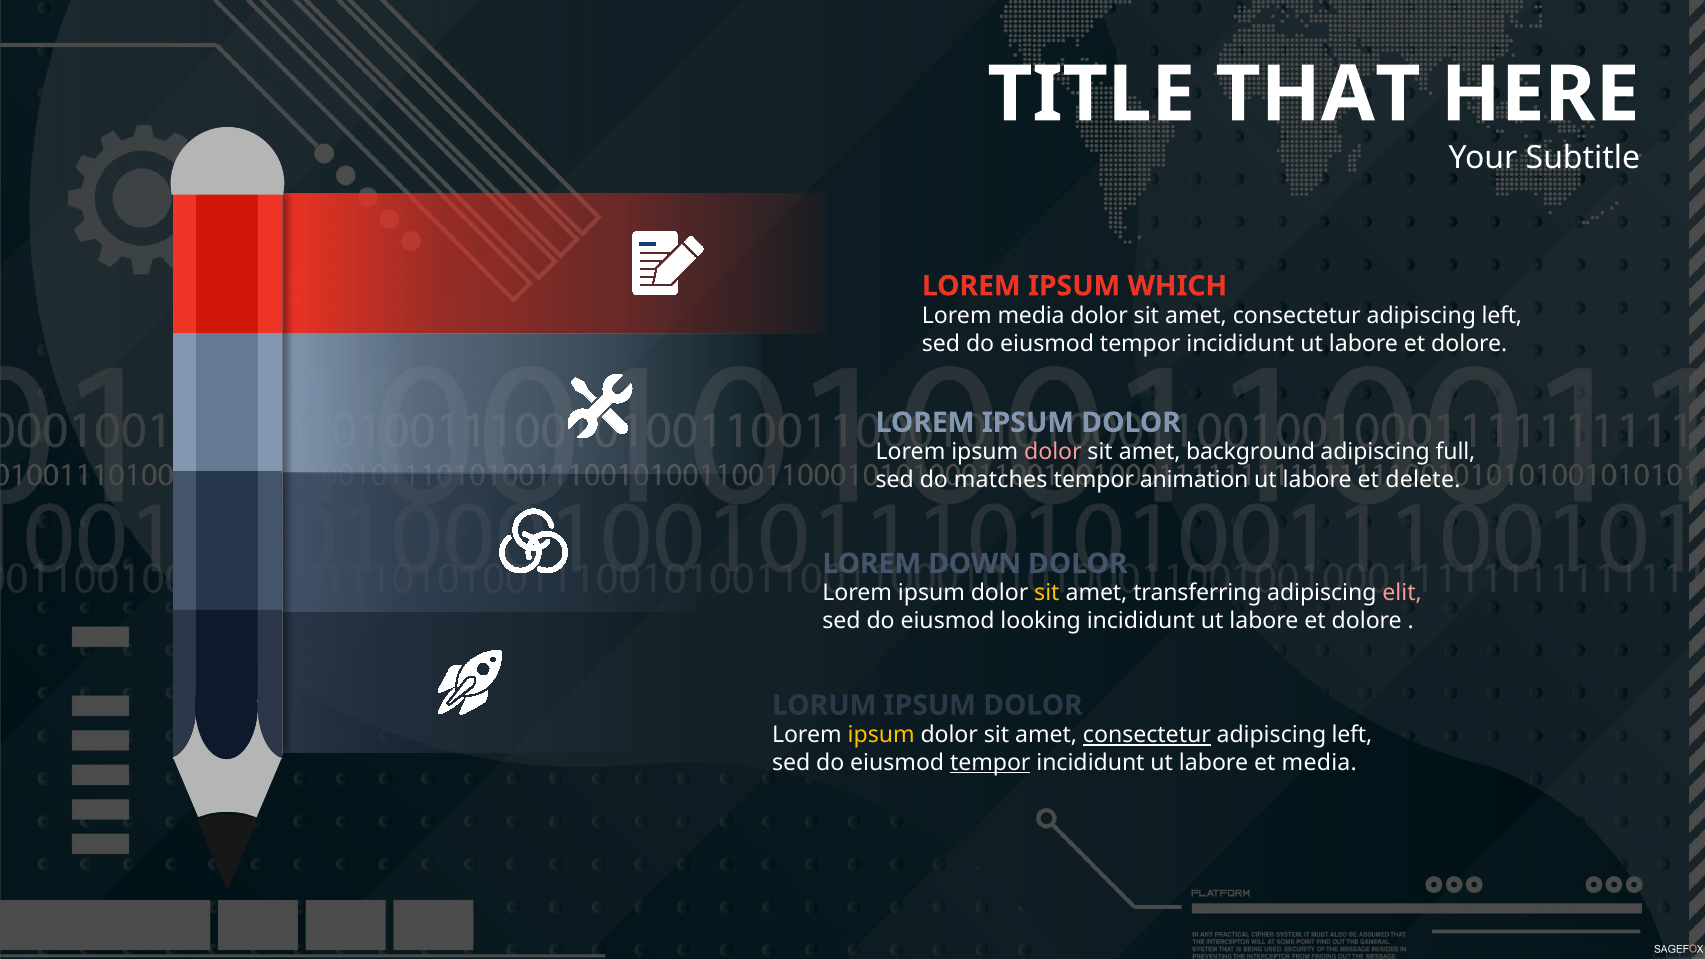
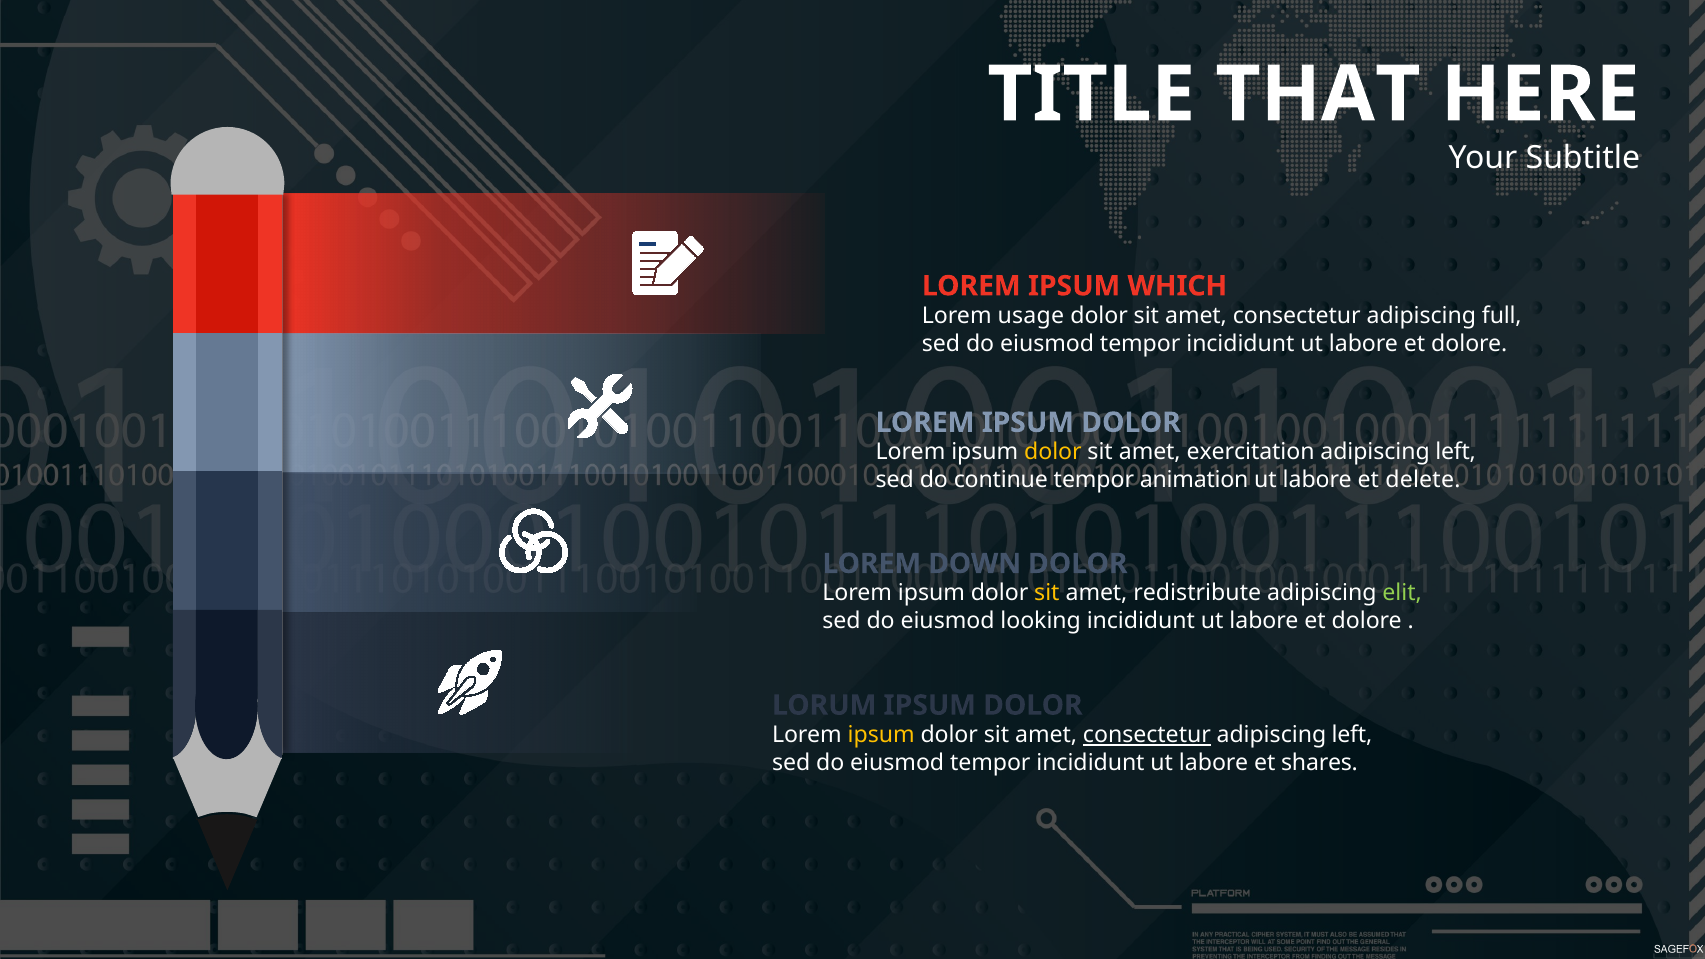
Lorem media: media -> usage
left at (1502, 316): left -> full
dolor at (1053, 452) colour: pink -> yellow
background: background -> exercitation
full at (1456, 452): full -> left
matches: matches -> continue
transferring: transferring -> redistribute
elit colour: pink -> light green
tempor at (990, 763) underline: present -> none
et media: media -> shares
